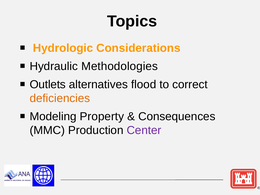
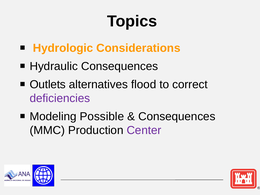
Hydraulic Methodologies: Methodologies -> Consequences
deficiencies colour: orange -> purple
Property: Property -> Possible
